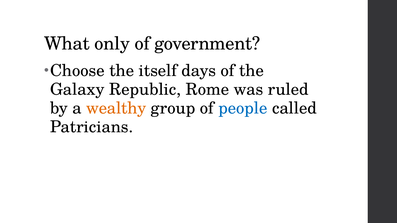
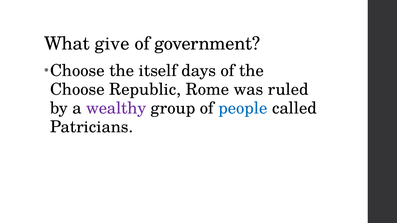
only: only -> give
Galaxy at (77, 89): Galaxy -> Choose
wealthy colour: orange -> purple
